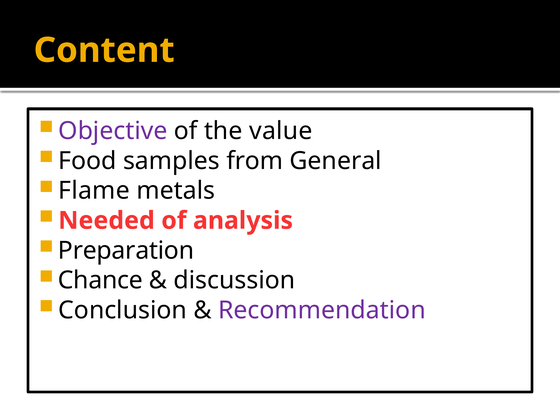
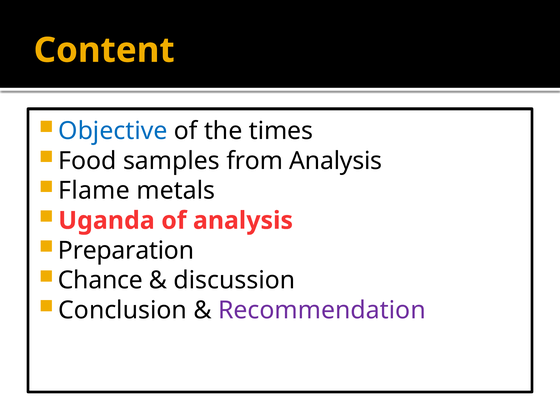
Objective colour: purple -> blue
value: value -> times
from General: General -> Analysis
Needed: Needed -> Uganda
